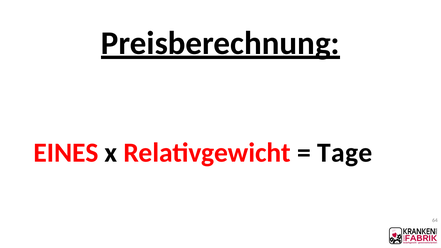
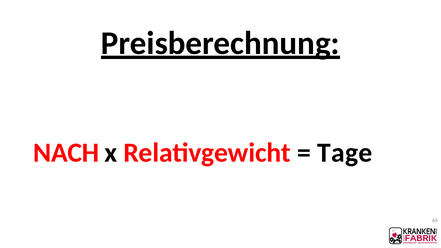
EINES: EINES -> NACH
